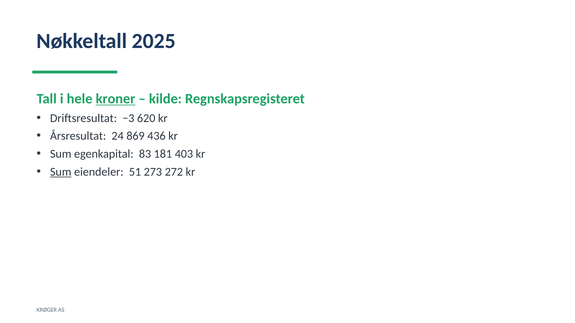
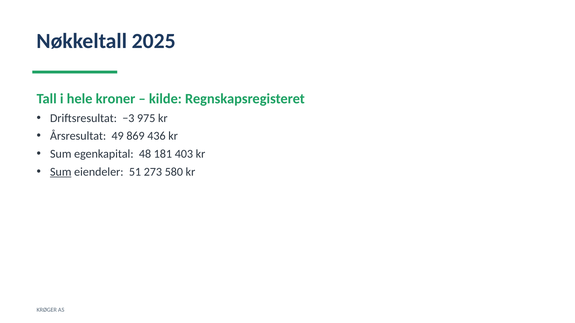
kroner underline: present -> none
620: 620 -> 975
24: 24 -> 49
83: 83 -> 48
272: 272 -> 580
